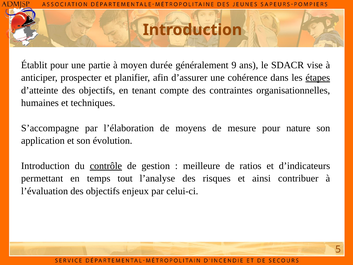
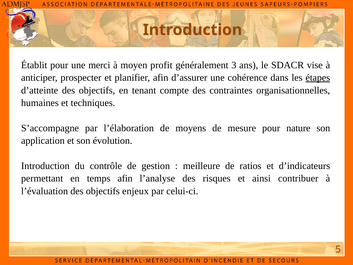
partie: partie -> merci
durée: durée -> profit
9: 9 -> 3
contrôle underline: present -> none
temps tout: tout -> afin
